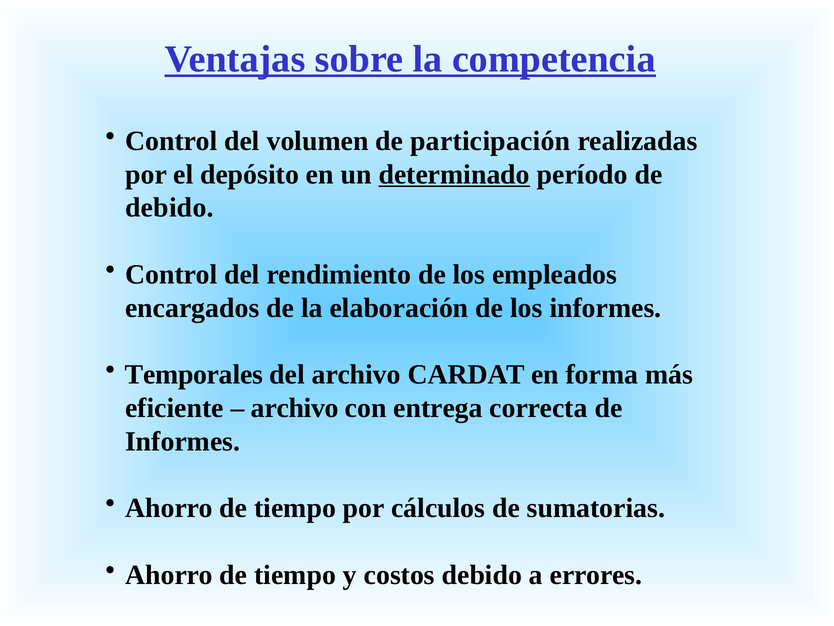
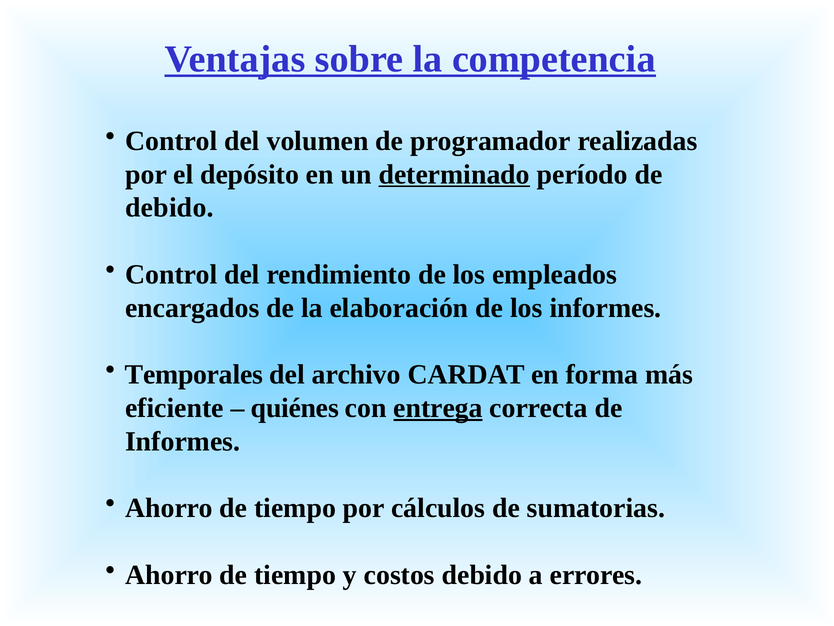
participación: participación -> programador
archivo at (295, 408): archivo -> quiénes
entrega underline: none -> present
